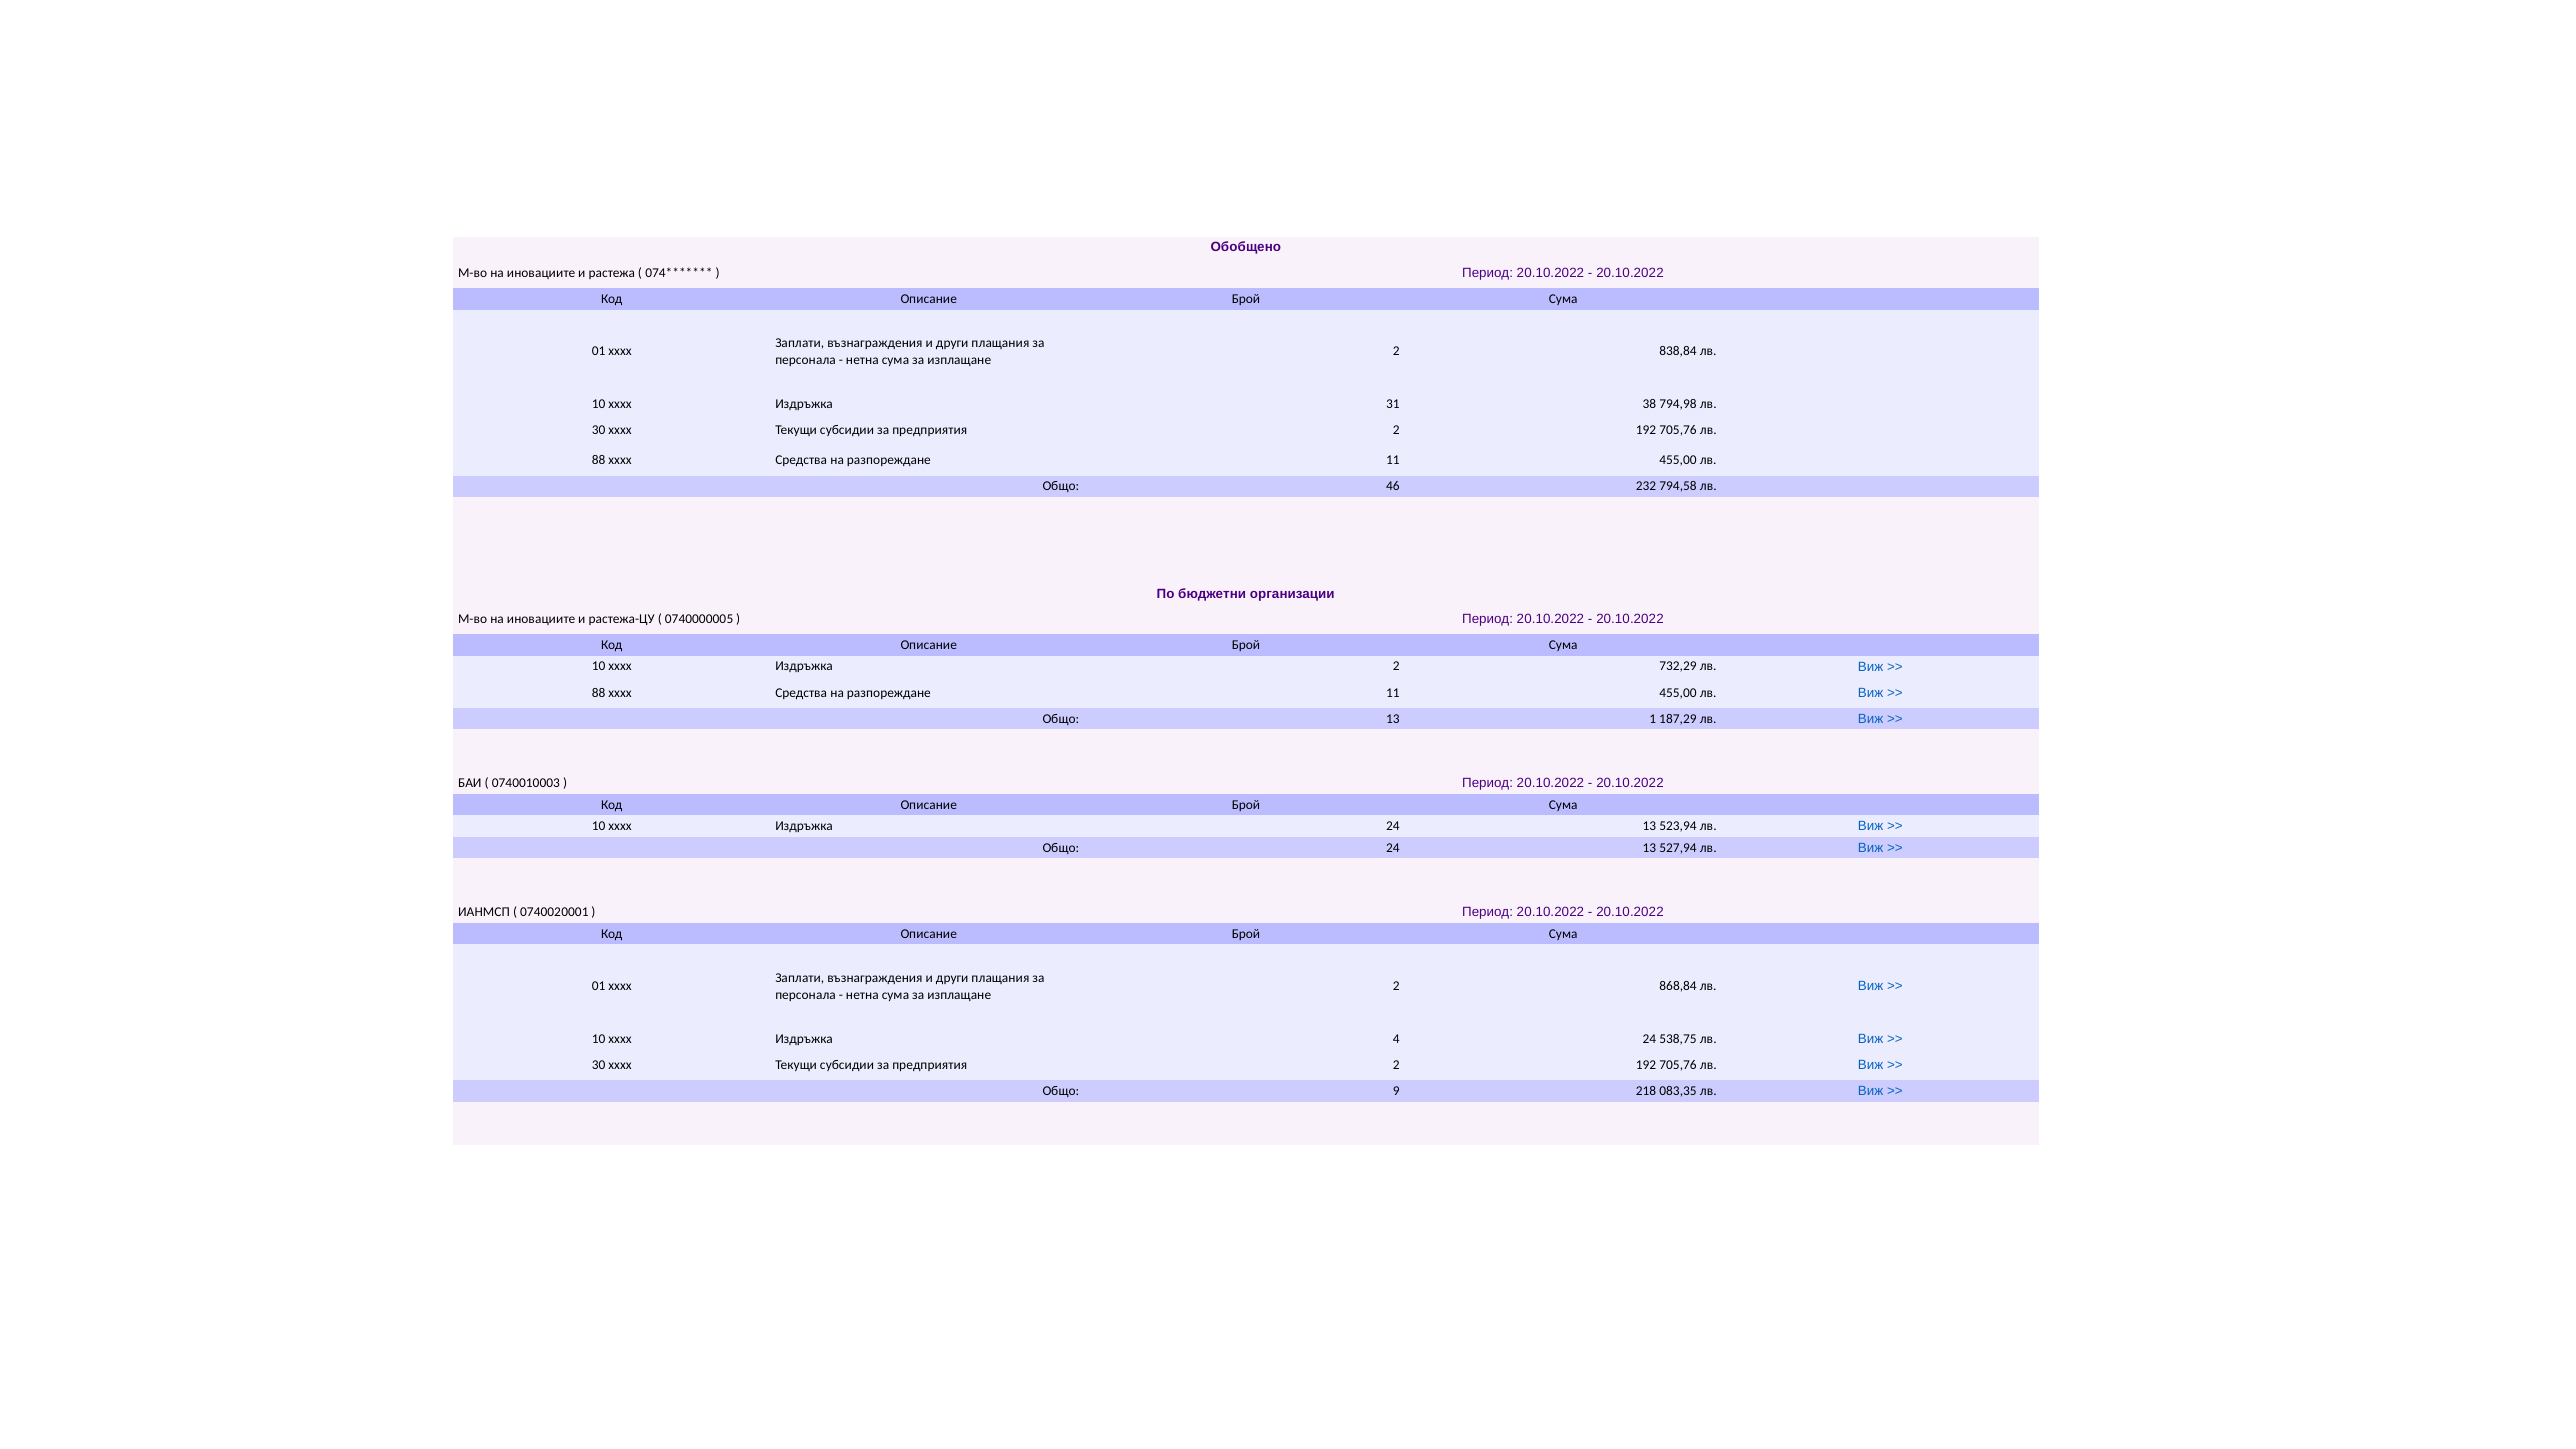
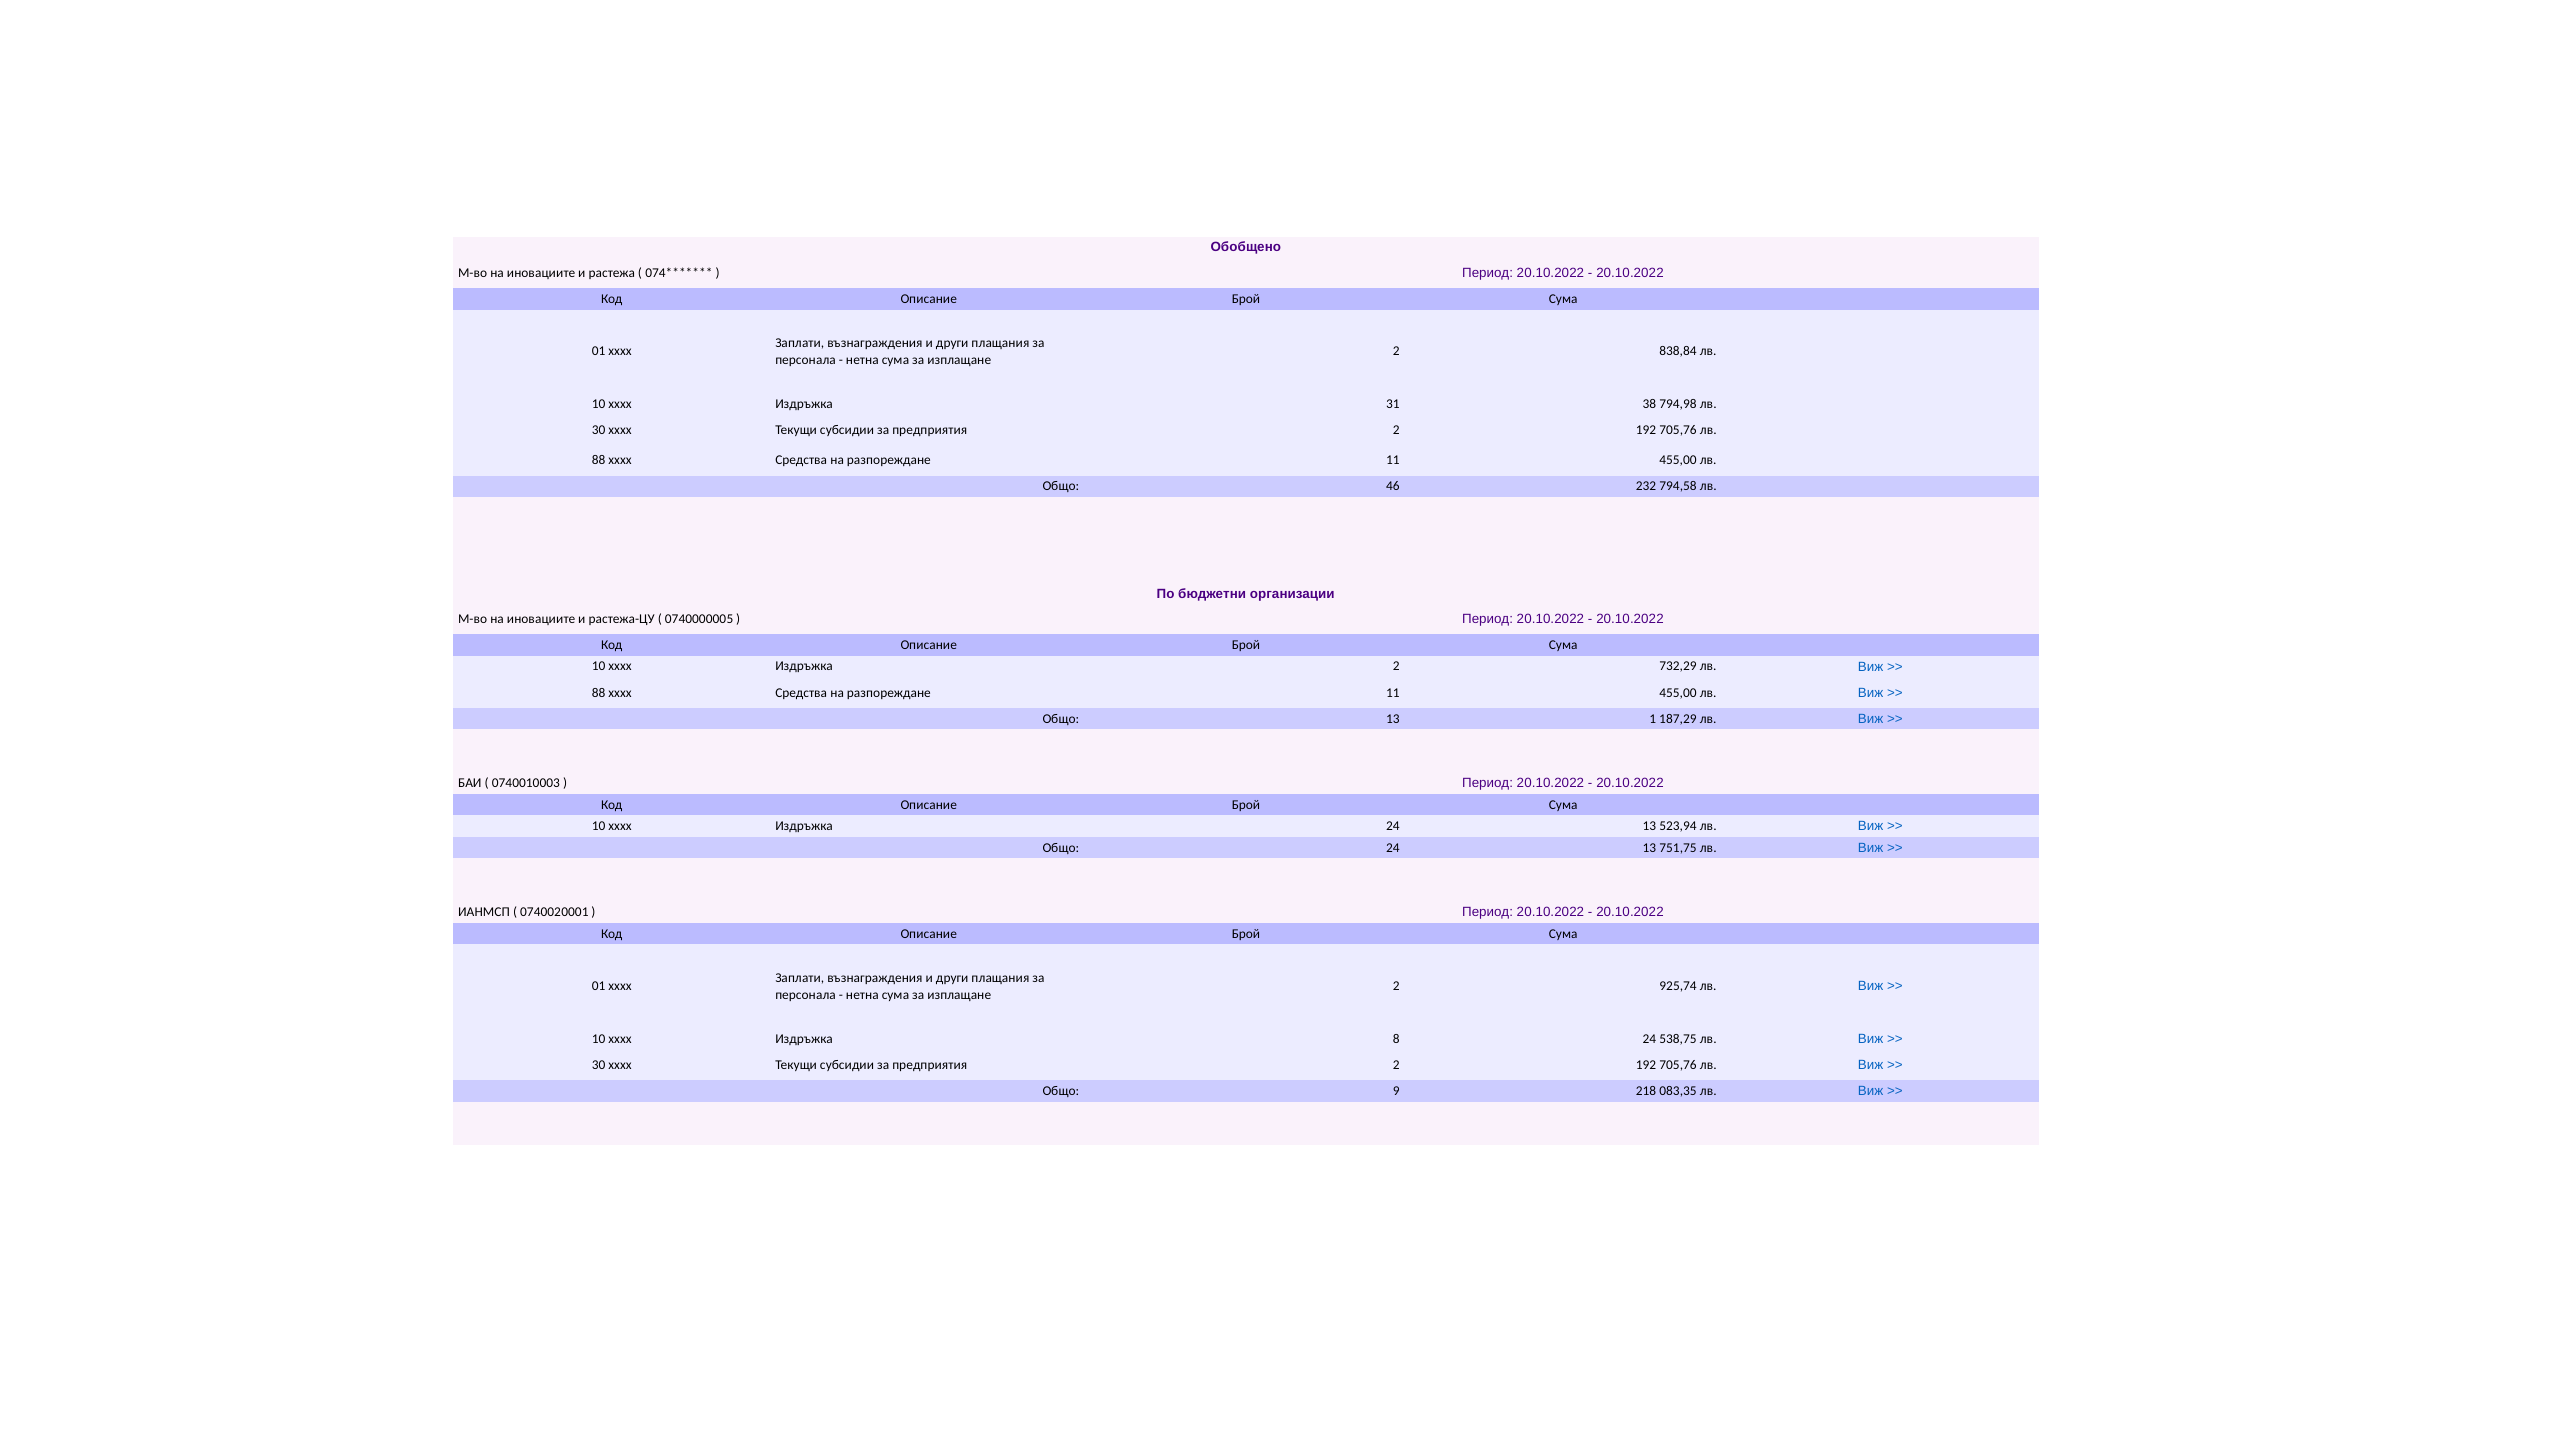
527,94: 527,94 -> 751,75
868,84: 868,84 -> 925,74
4: 4 -> 8
